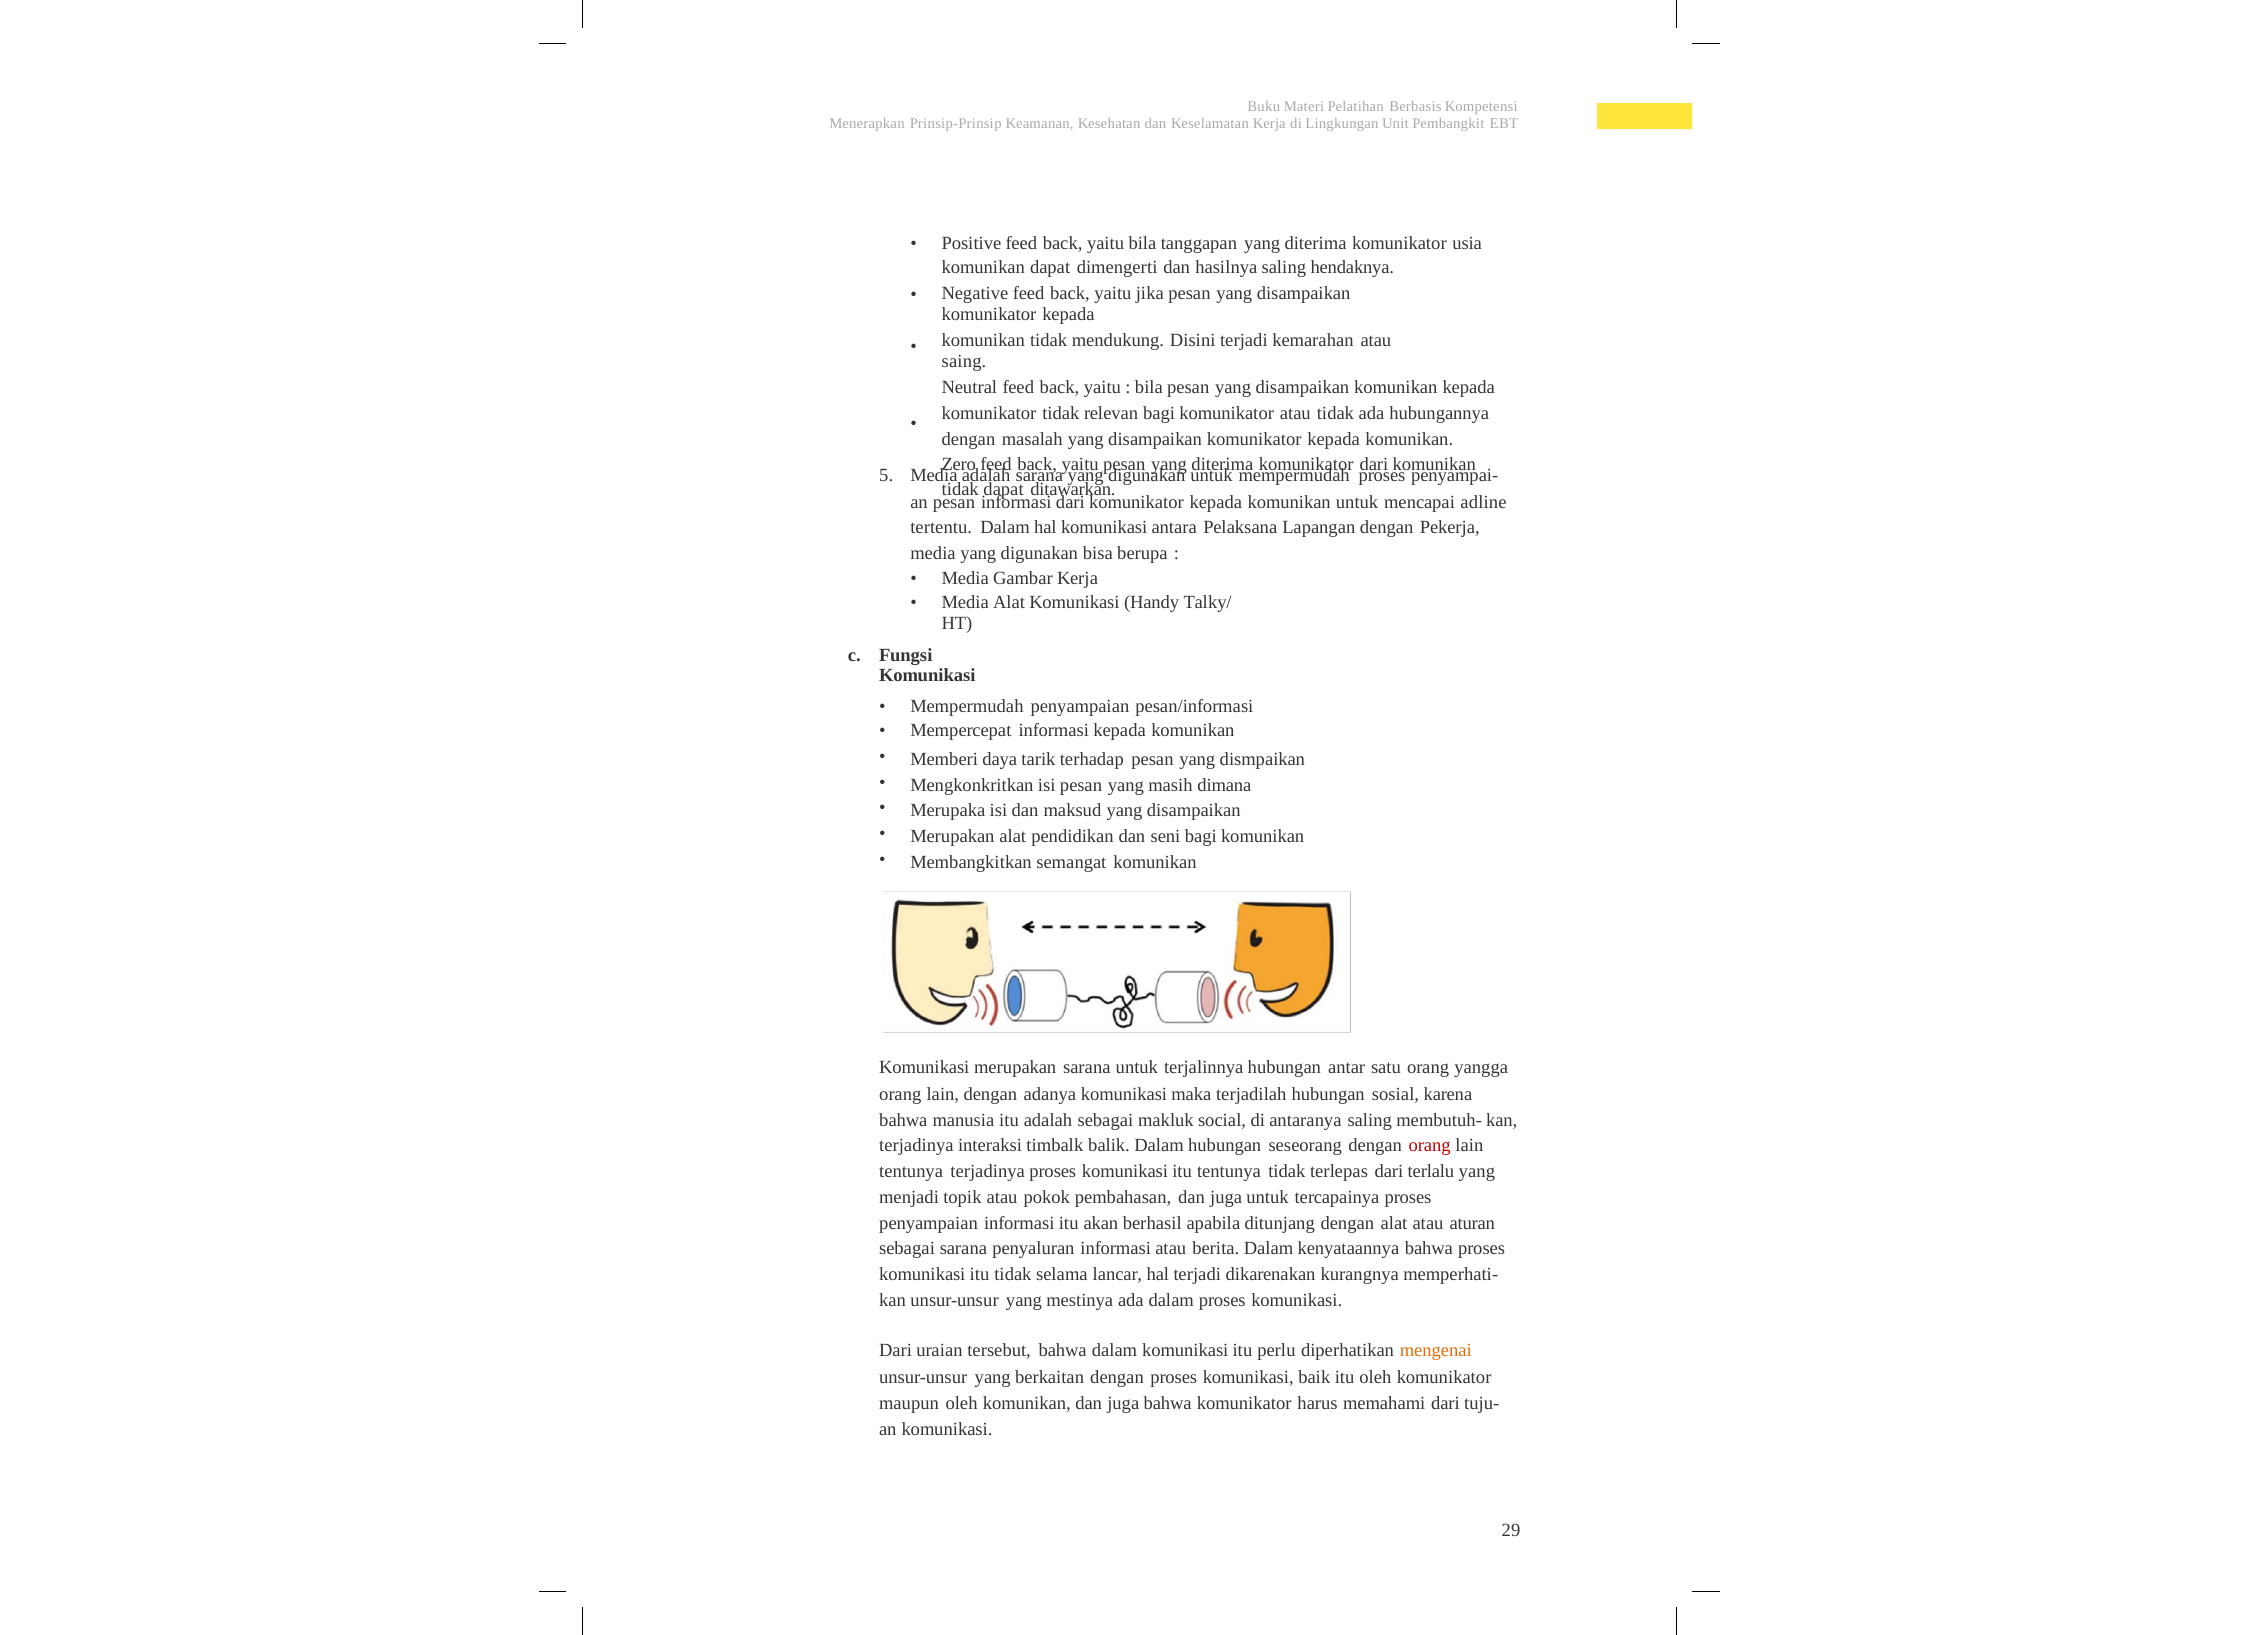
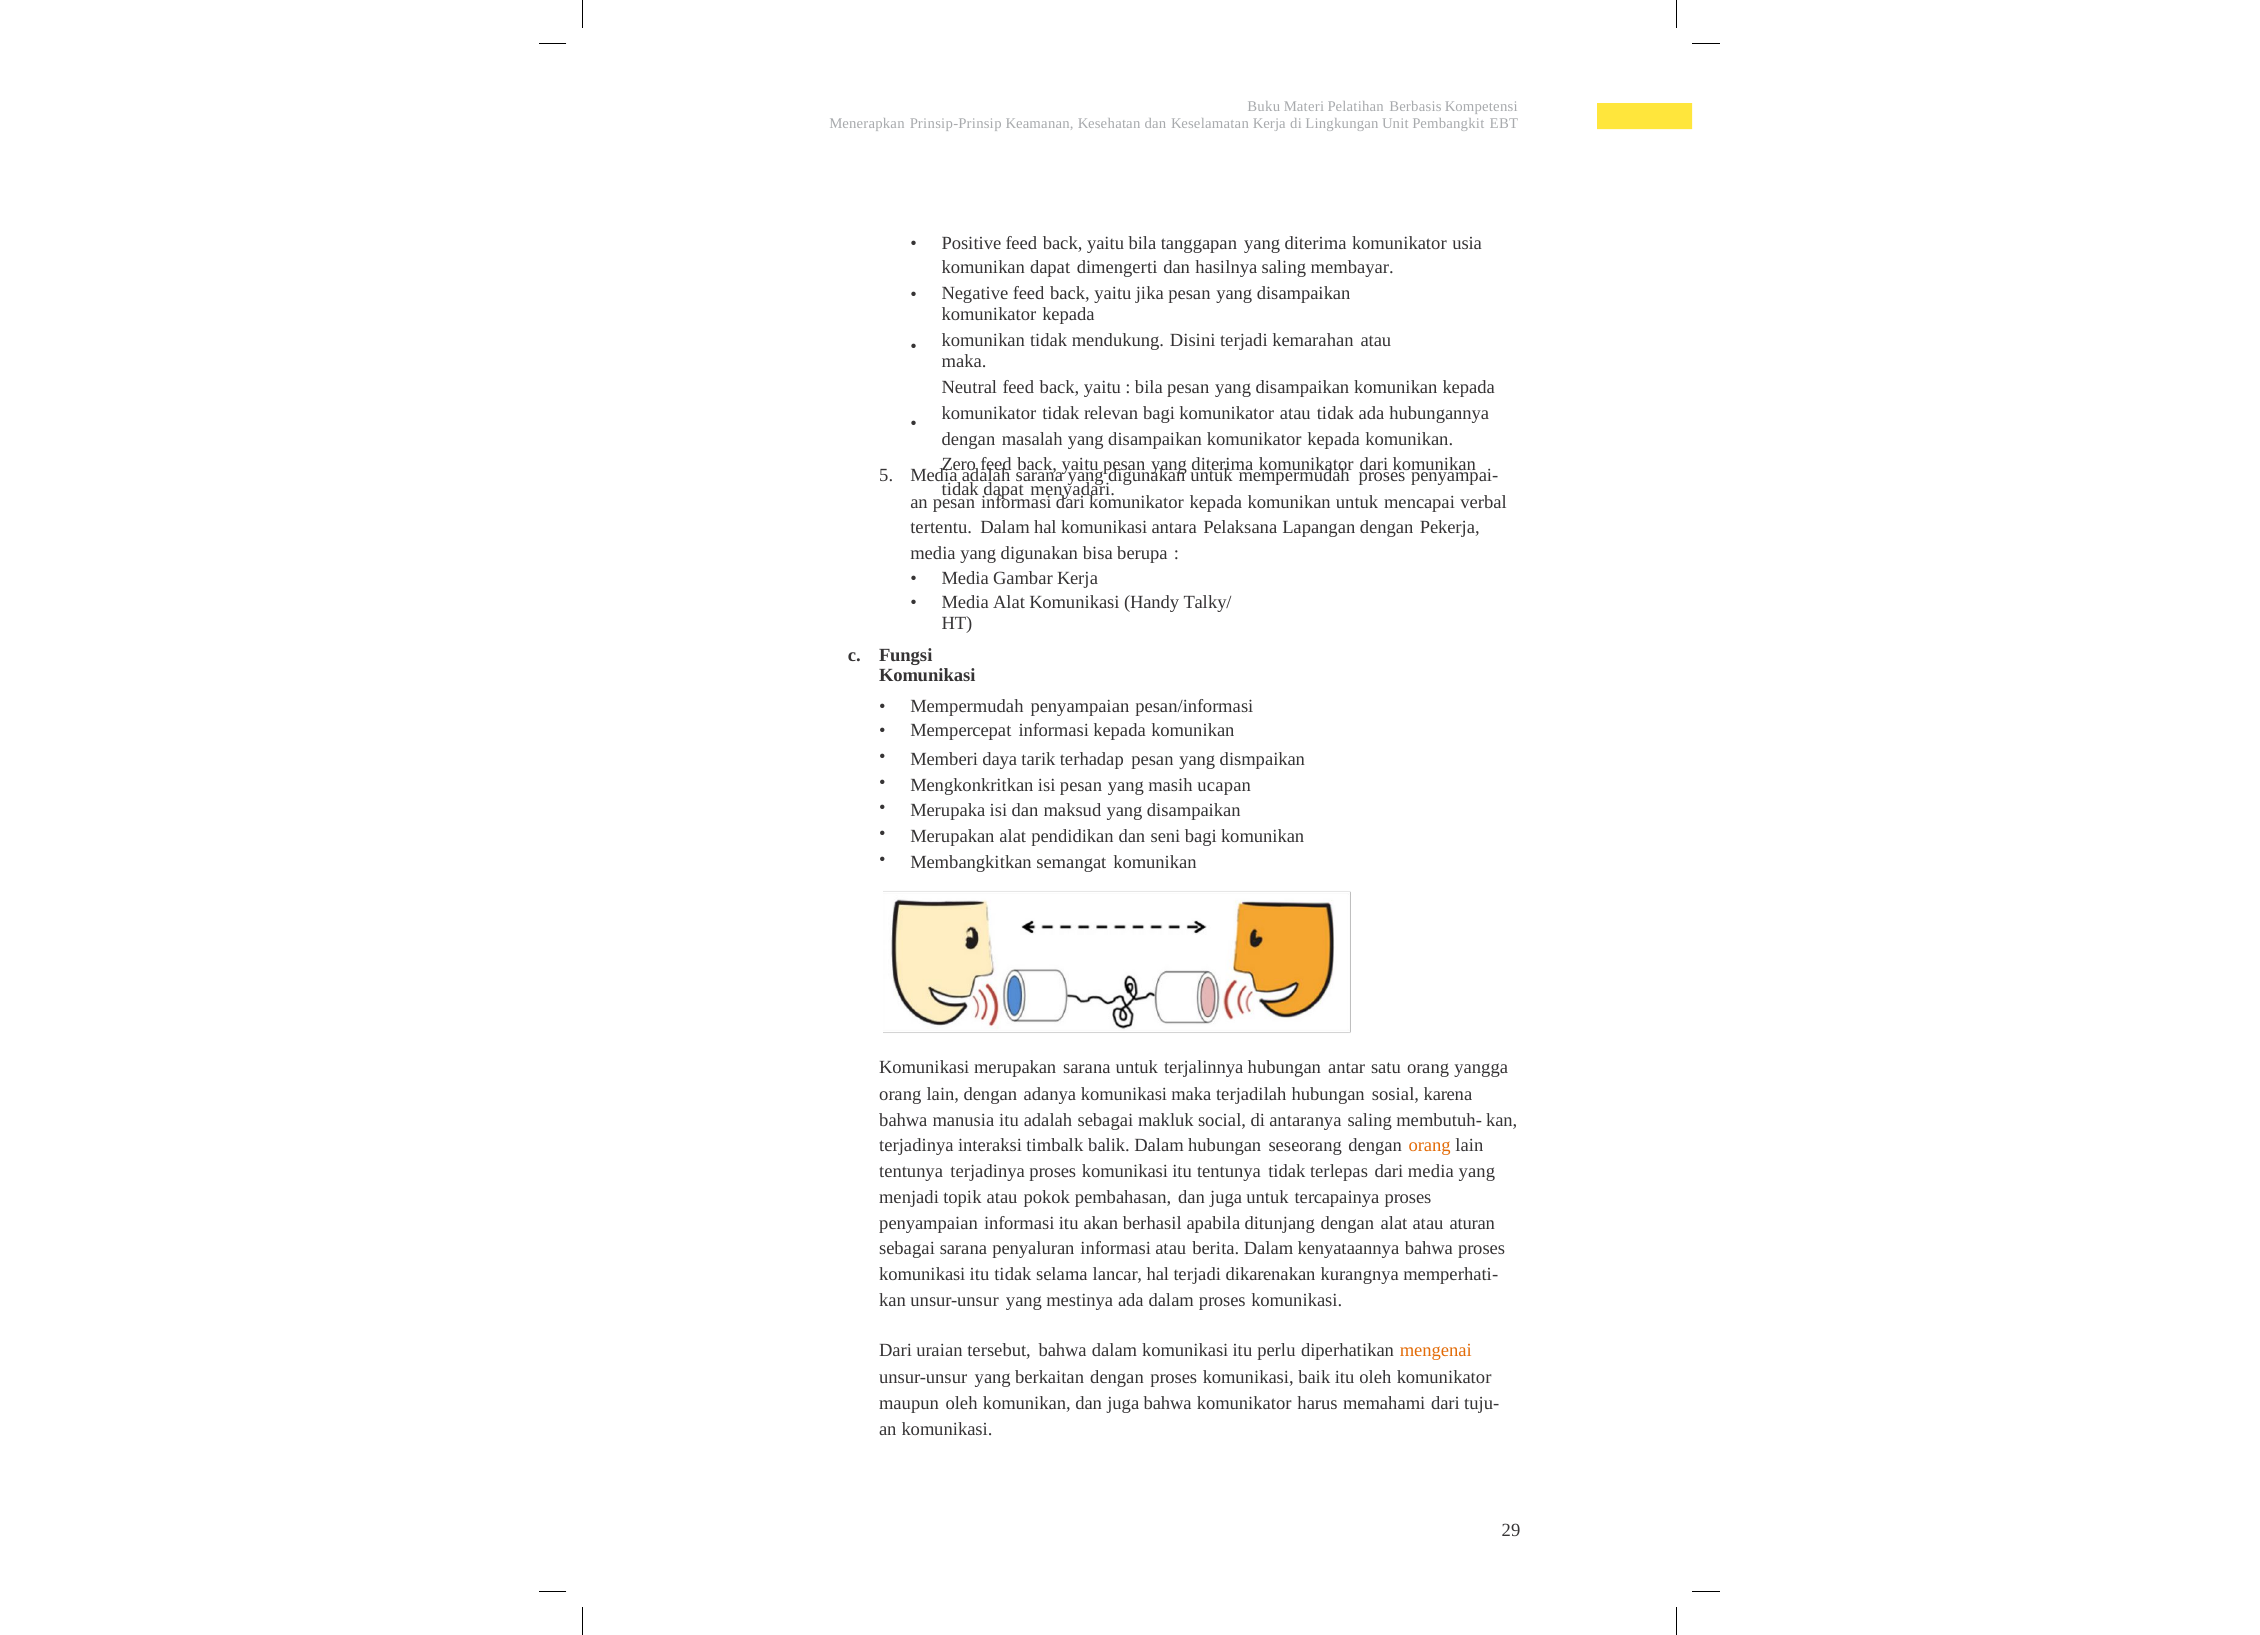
hendaknya: hendaknya -> membayar
saing at (964, 361): saing -> maka
ditawarkan: ditawarkan -> menyadari
adline: adline -> verbal
dimana: dimana -> ucapan
orang at (1430, 1146) colour: red -> orange
dari terlalu: terlalu -> media
